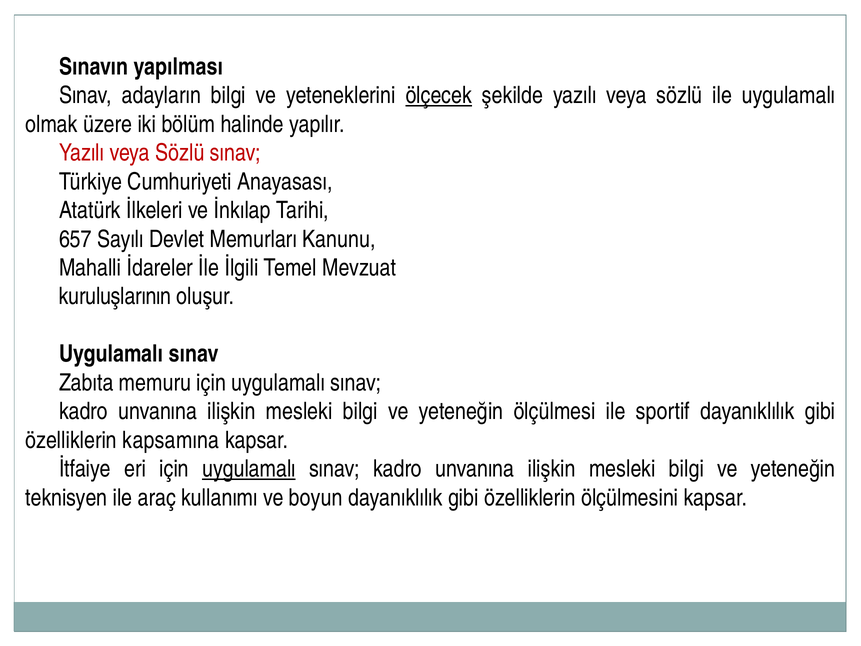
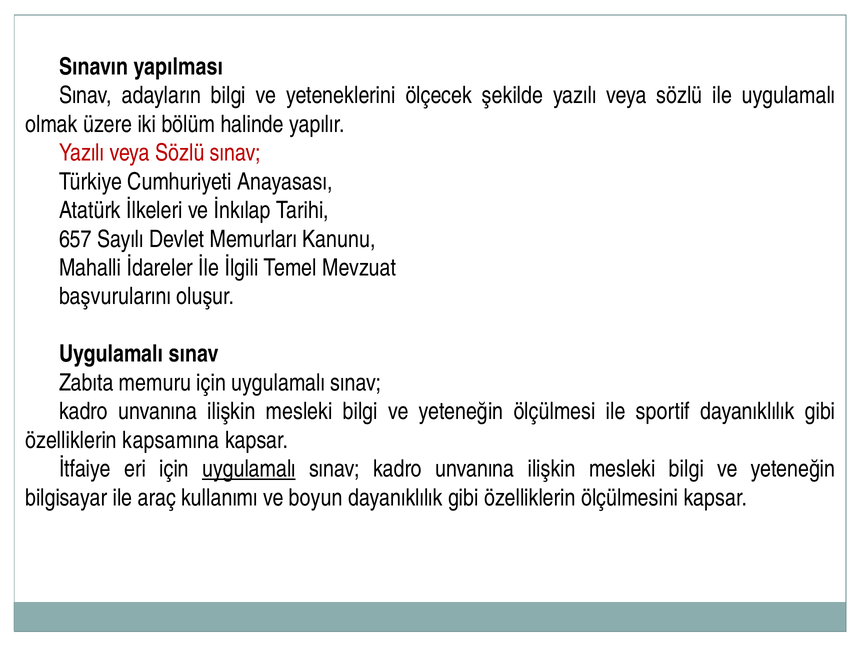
ölçecek underline: present -> none
kuruluşlarının: kuruluşlarının -> başvurularını
teknisyen: teknisyen -> bilgisayar
